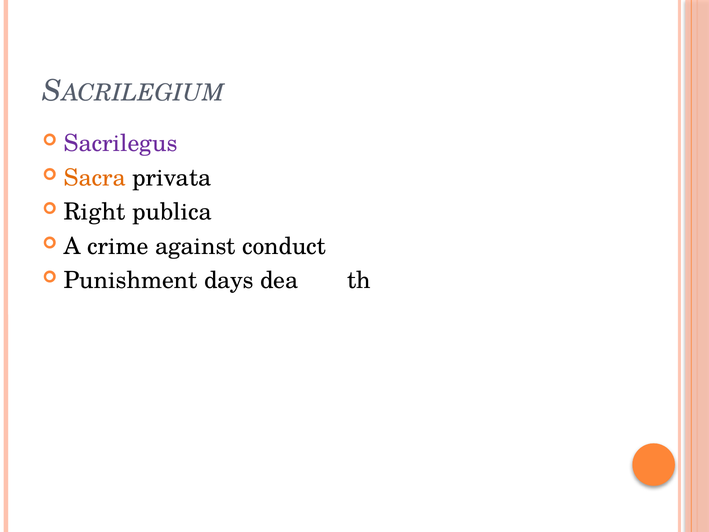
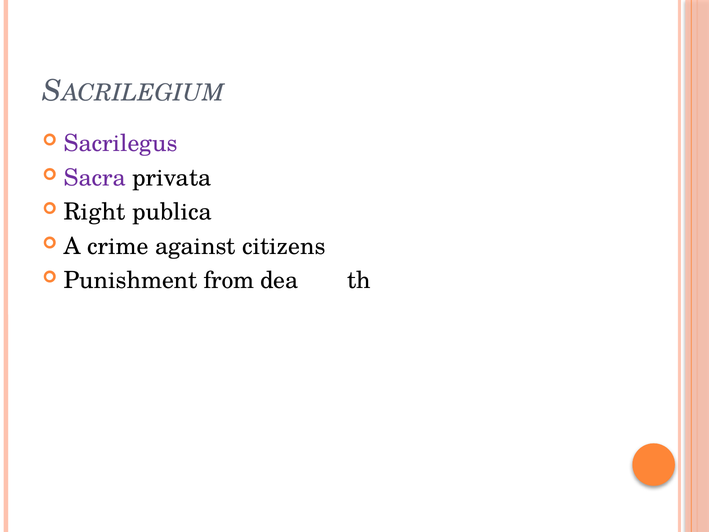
Sacra colour: orange -> purple
conduct: conduct -> citizens
days: days -> from
